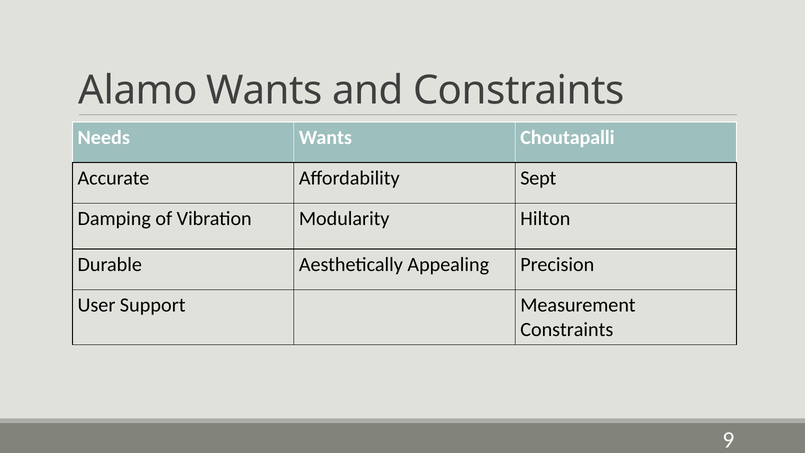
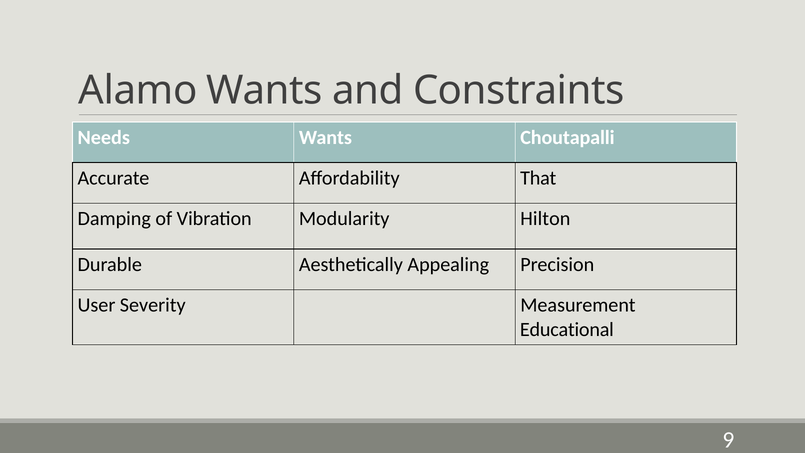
Sept: Sept -> That
Support: Support -> Severity
Constraints at (567, 330): Constraints -> Educational
